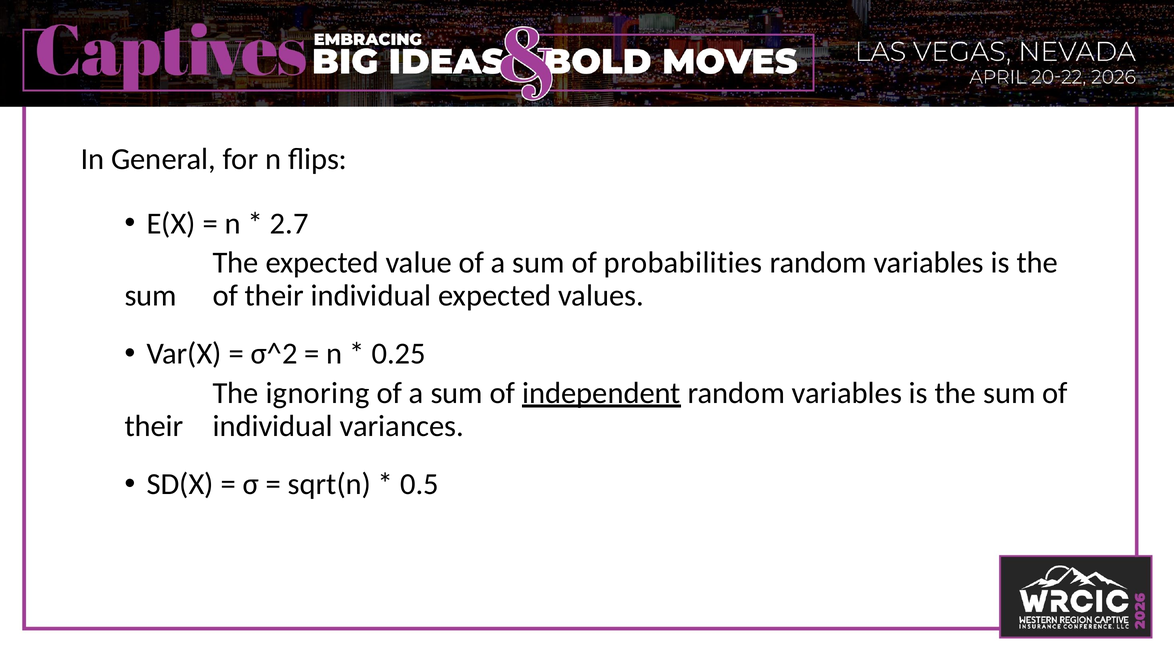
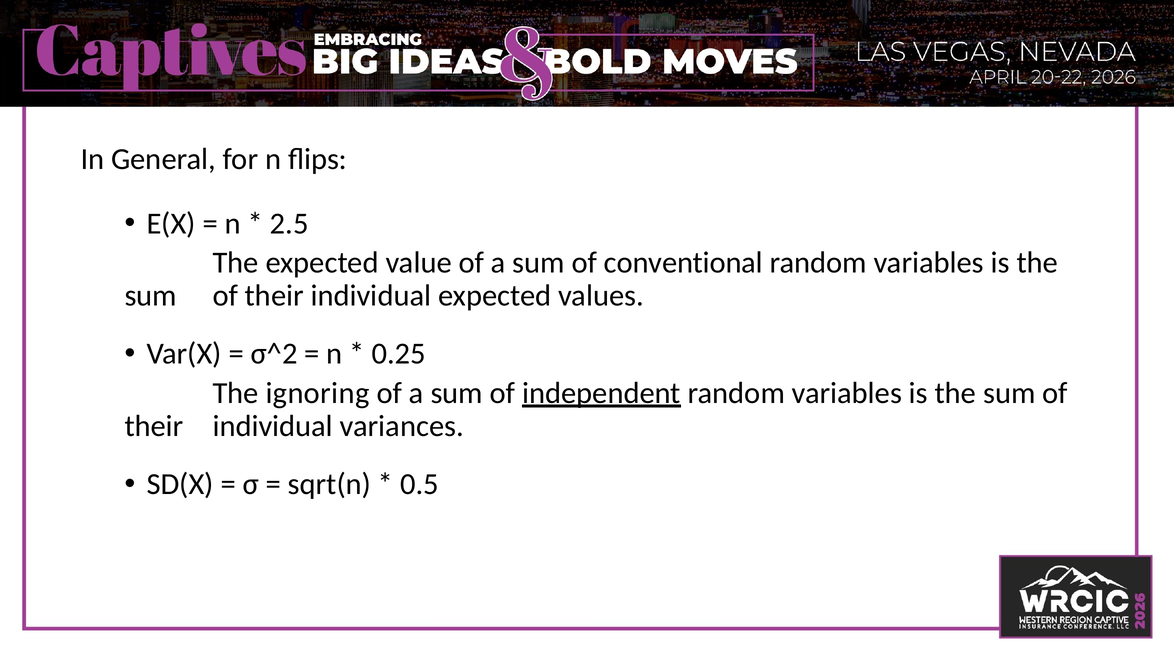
2.7: 2.7 -> 2.5
probabilities: probabilities -> conventional
